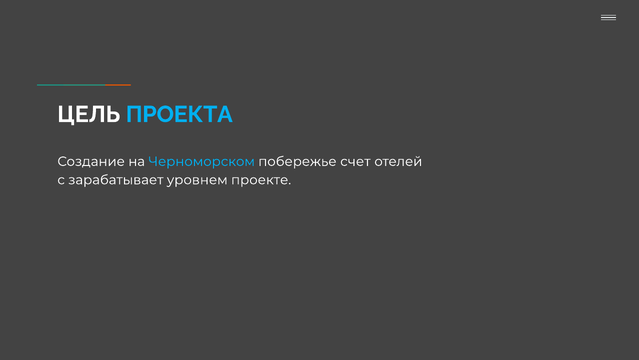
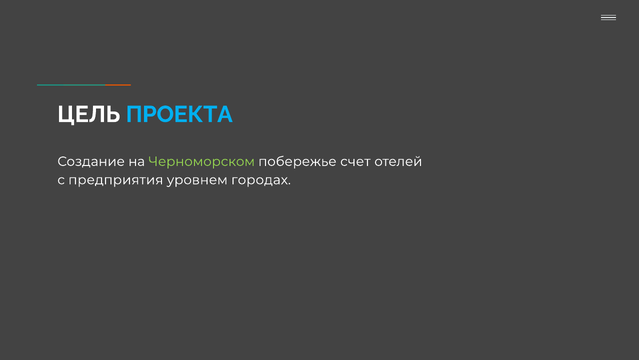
Черноморском colour: light blue -> light green
зарабатывает: зарабатывает -> предприятия
проекте: проекте -> городах
